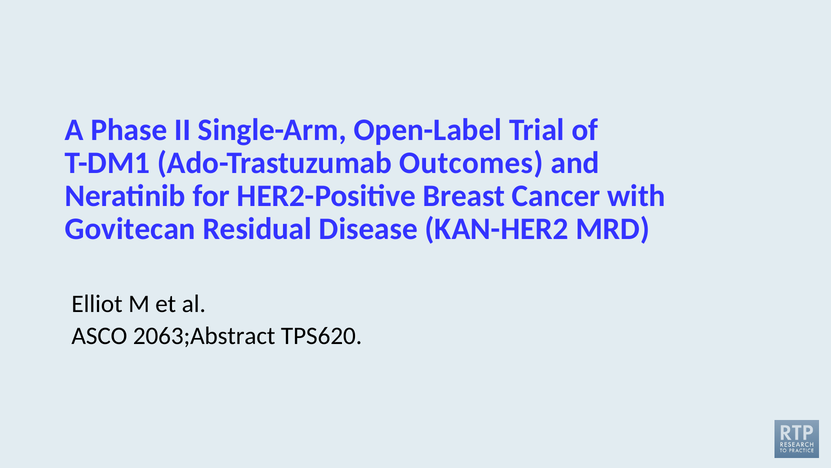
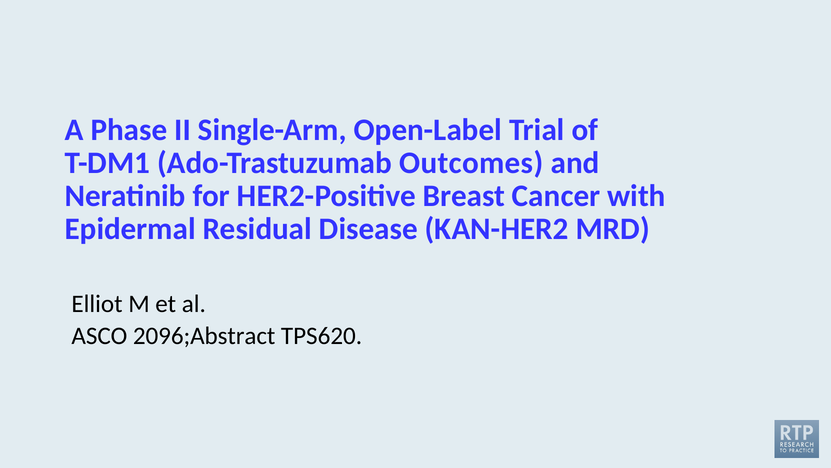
Govitecan: Govitecan -> Epidermal
2063;Abstract: 2063;Abstract -> 2096;Abstract
